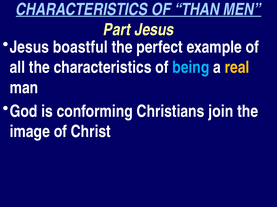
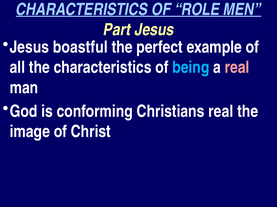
THAN: THAN -> ROLE
real at (237, 68) colour: yellow -> pink
Christians join: join -> real
